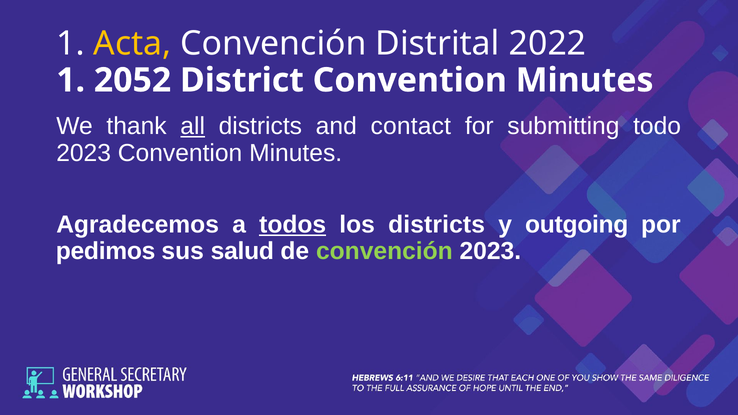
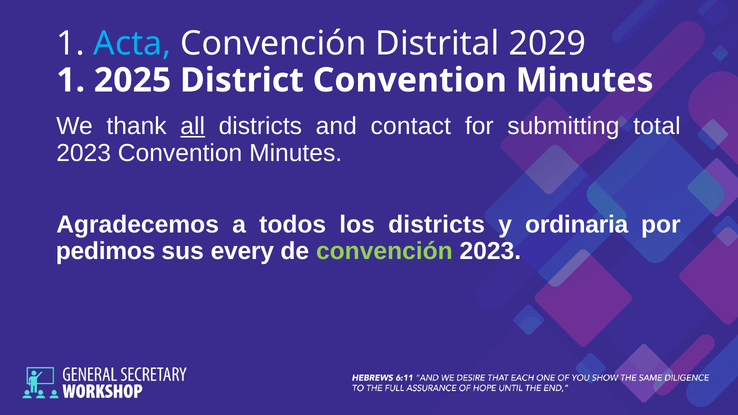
Acta colour: yellow -> light blue
2022: 2022 -> 2029
2052: 2052 -> 2025
todo: todo -> total
todos underline: present -> none
outgoing: outgoing -> ordinaria
salud: salud -> every
